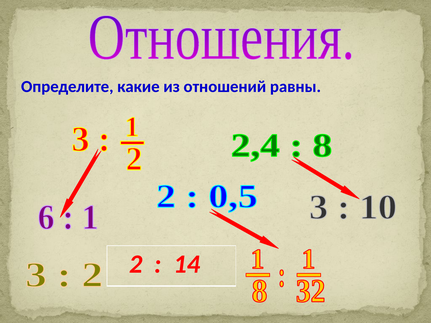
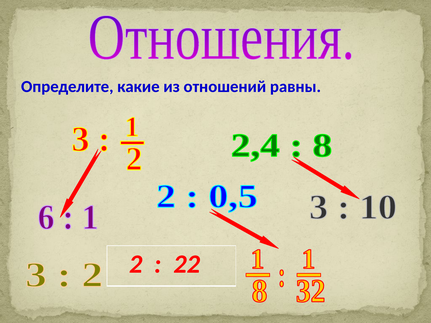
14: 14 -> 22
